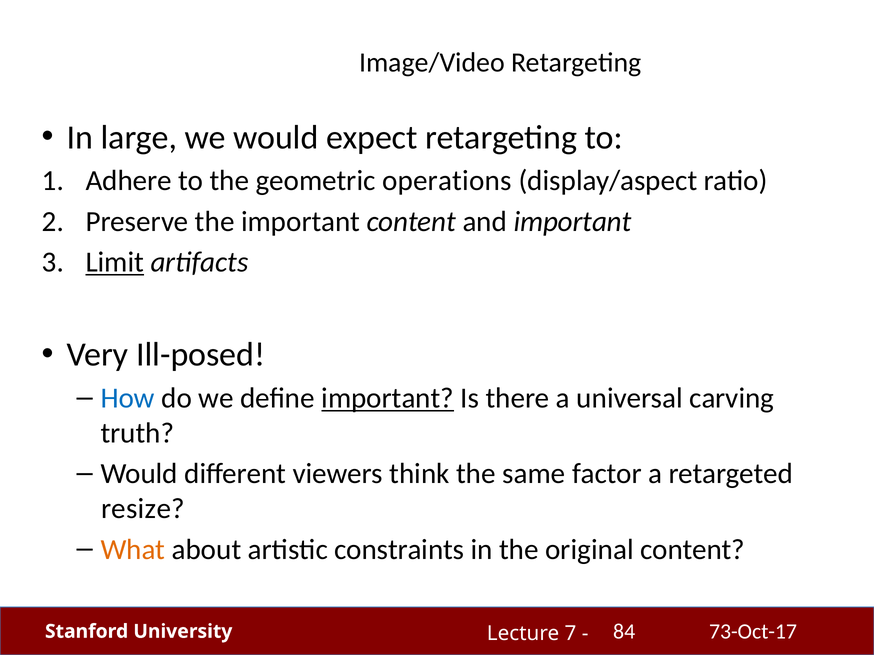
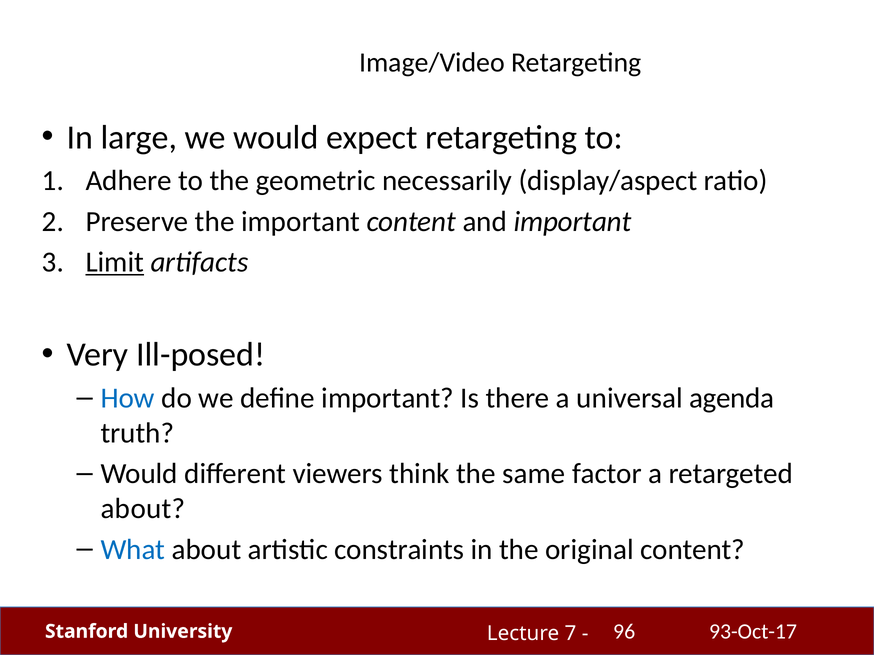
operations: operations -> necessarily
important at (388, 398) underline: present -> none
carving: carving -> agenda
resize at (143, 509): resize -> about
What colour: orange -> blue
73-Oct-17: 73-Oct-17 -> 93-Oct-17
84: 84 -> 96
